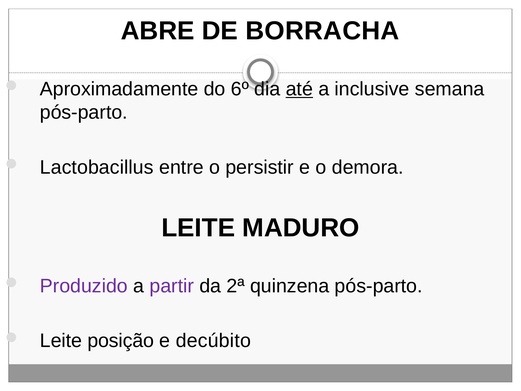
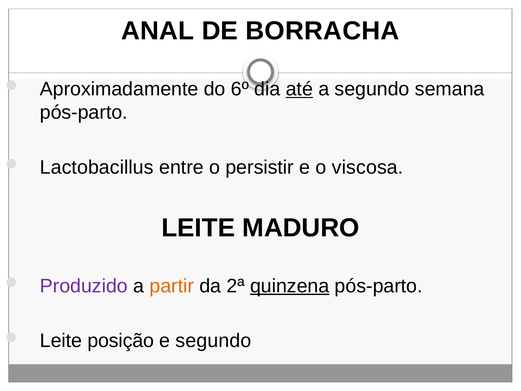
ABRE: ABRE -> ANAL
a inclusive: inclusive -> segundo
demora: demora -> viscosa
partir colour: purple -> orange
quinzena underline: none -> present
e decúbito: decúbito -> segundo
